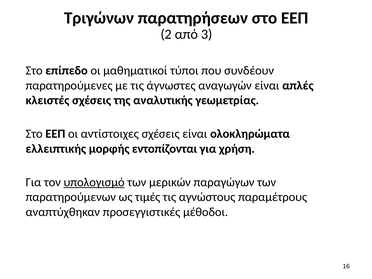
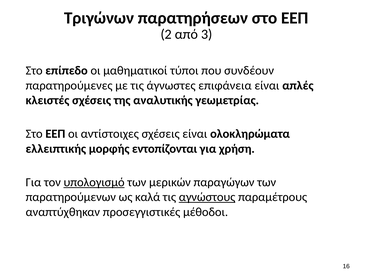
αναγωγών: αναγωγών -> επιφάνεια
τιμές: τιμές -> καλά
αγνώστους underline: none -> present
